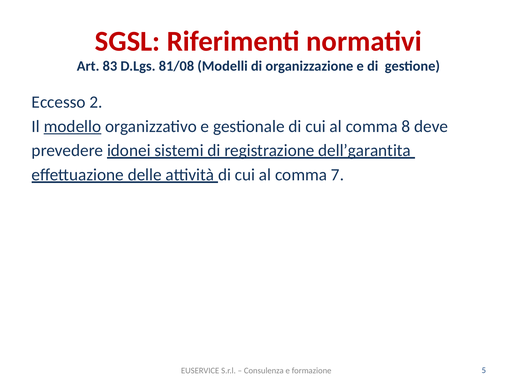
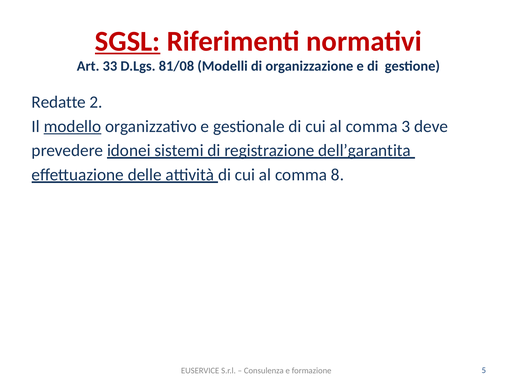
SGSL underline: none -> present
83: 83 -> 33
Eccesso: Eccesso -> Redatte
8: 8 -> 3
7: 7 -> 8
